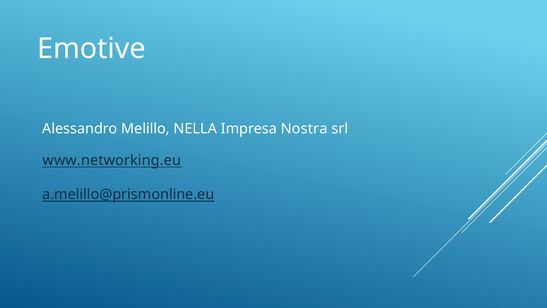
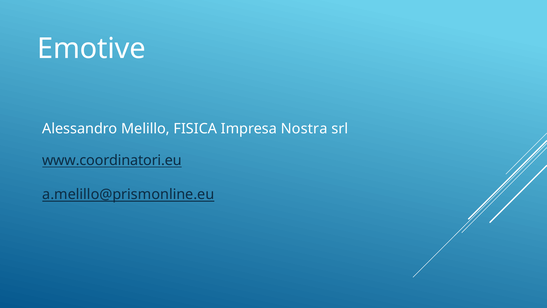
NELLA: NELLA -> FISICA
www.networking.eu: www.networking.eu -> www.coordinatori.eu
